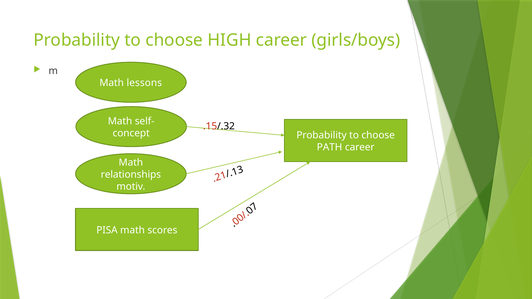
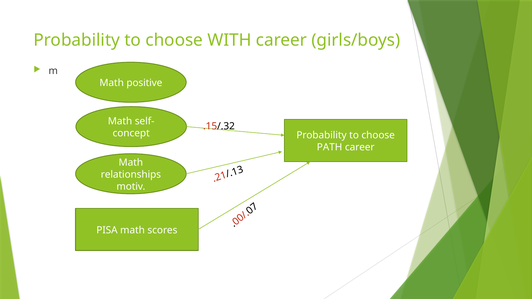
HIGH: HIGH -> WITH
lessons: lessons -> positive
